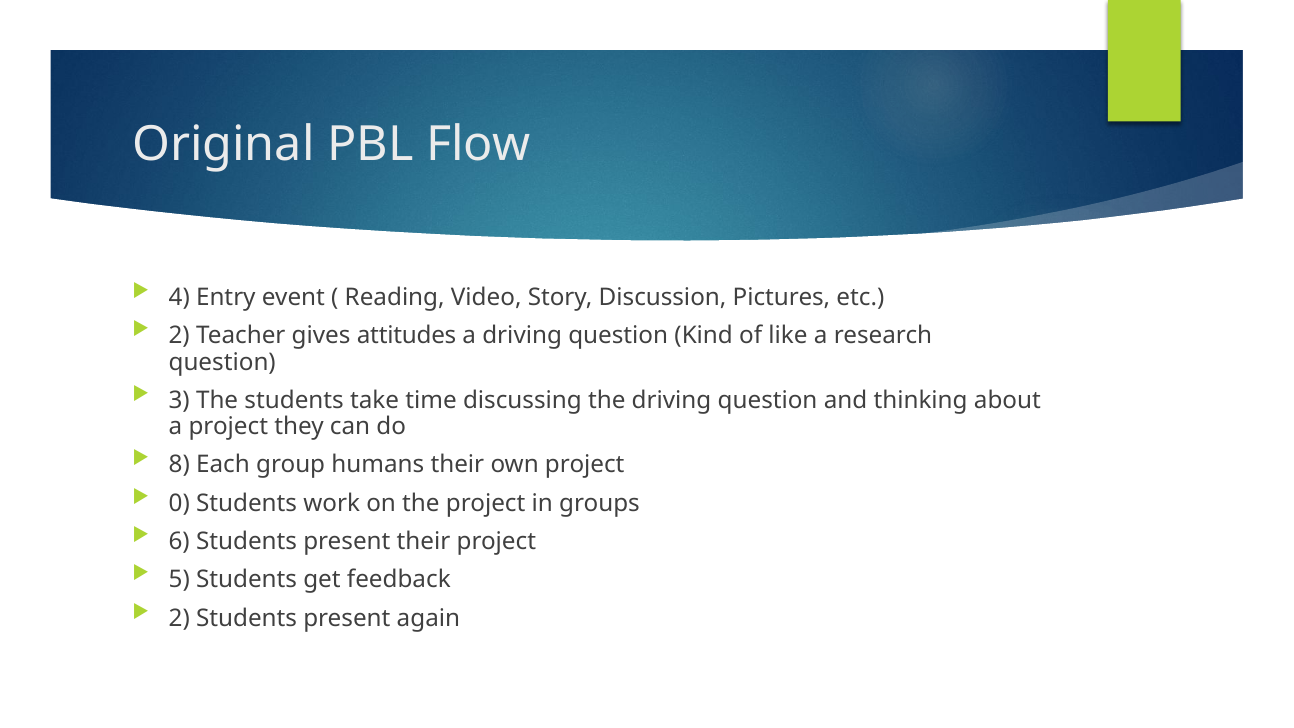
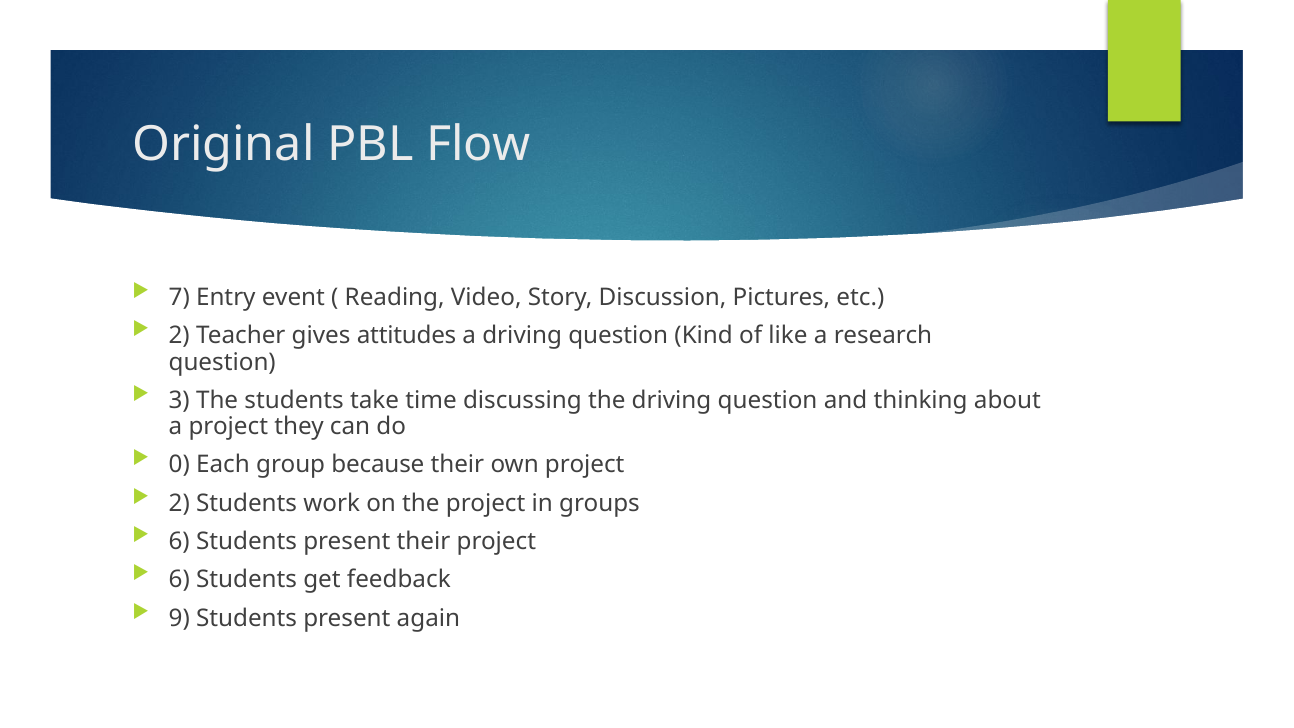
4: 4 -> 7
8: 8 -> 0
humans: humans -> because
0 at (179, 503): 0 -> 2
5 at (179, 580): 5 -> 6
2 at (179, 618): 2 -> 9
